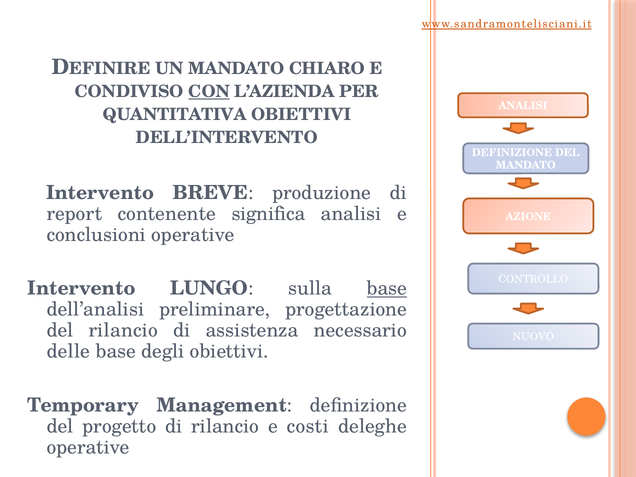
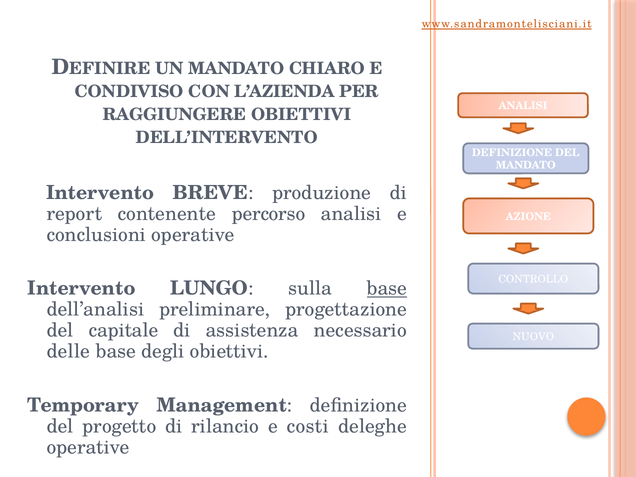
CON underline: present -> none
QUANTITATIVA: QUANTITATIVA -> RAGGIUNGERE
significa: significa -> percorso
del rilancio: rilancio -> capitale
